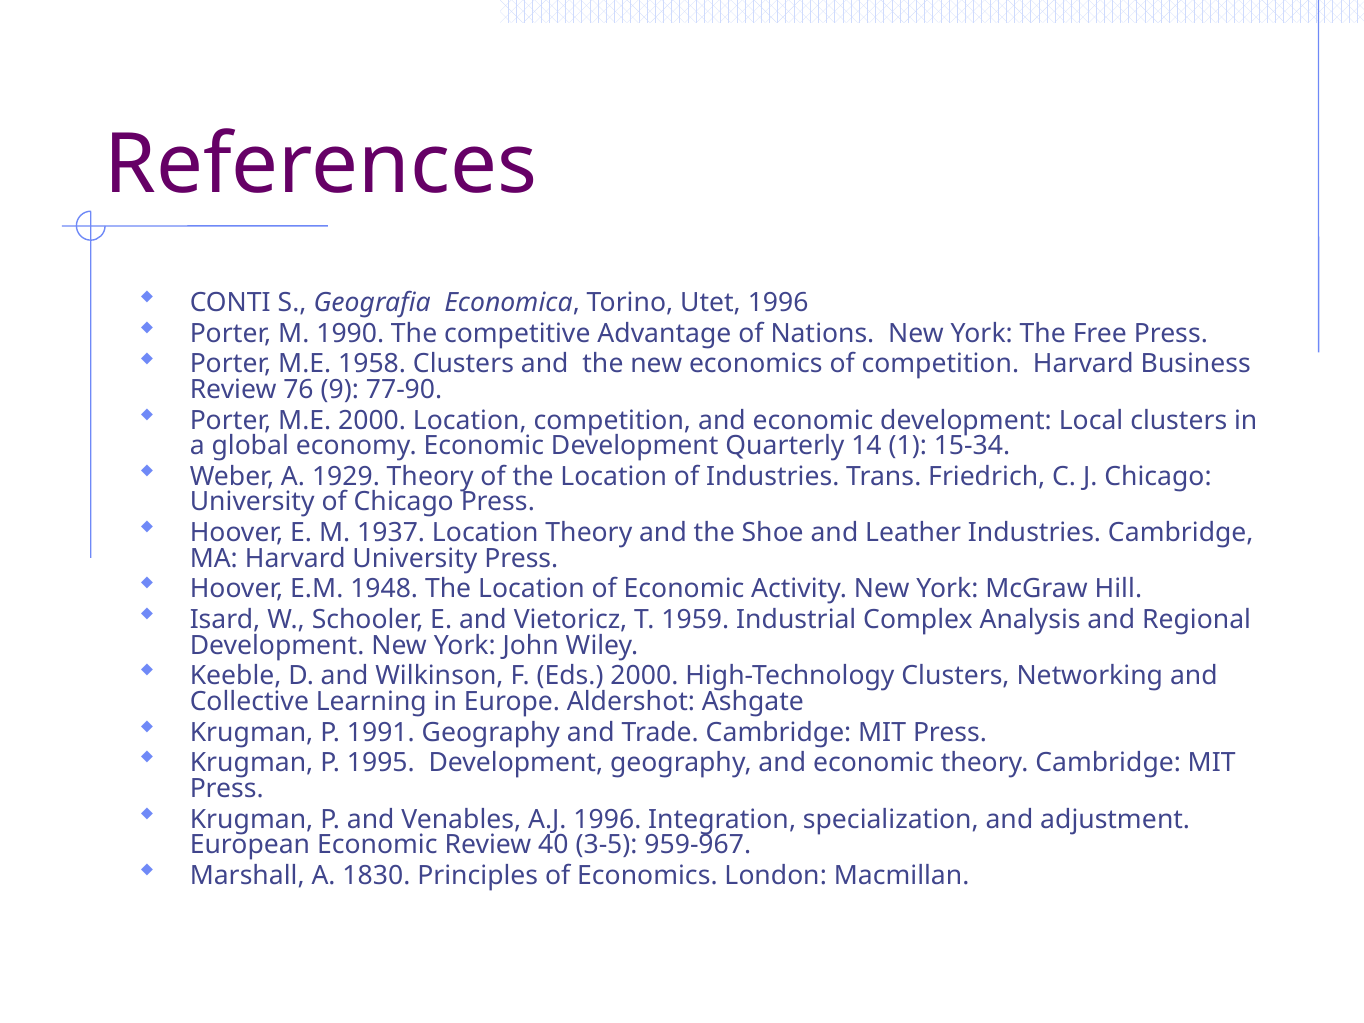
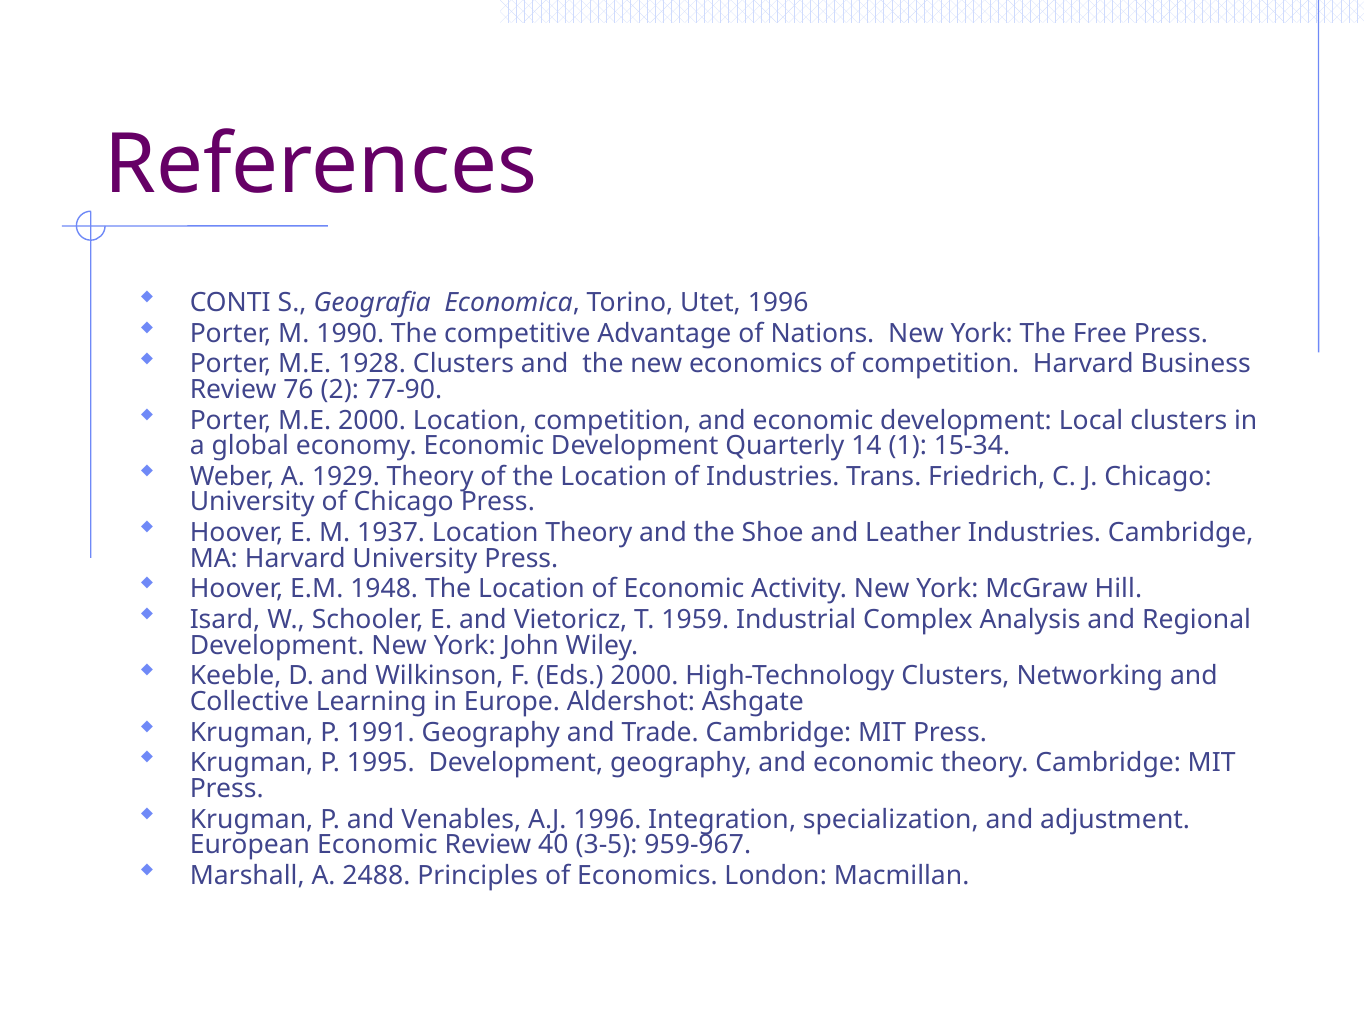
1958: 1958 -> 1928
9: 9 -> 2
1830: 1830 -> 2488
